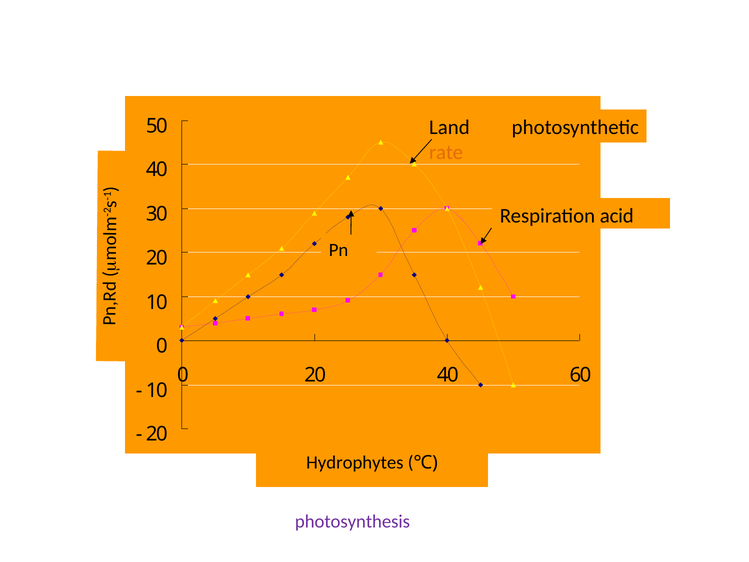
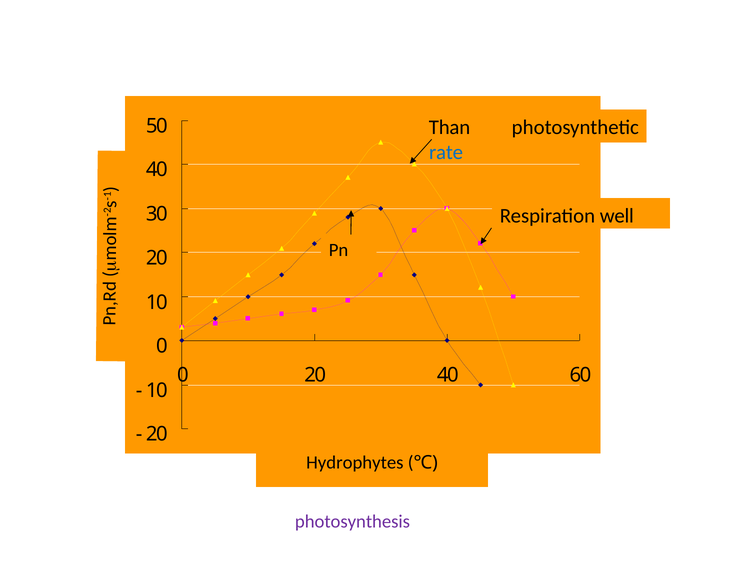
Land at (449, 127): Land -> Than
rate colour: orange -> blue
acid: acid -> well
